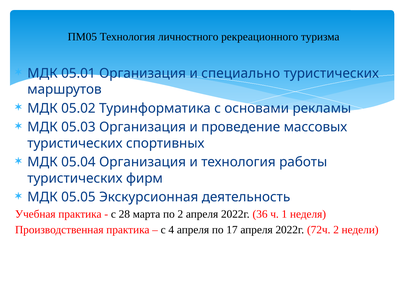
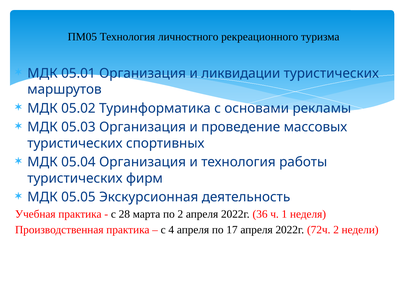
специально: специально -> ликвидации
